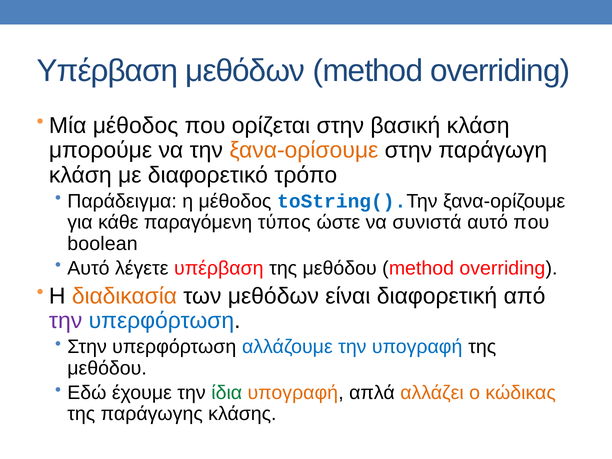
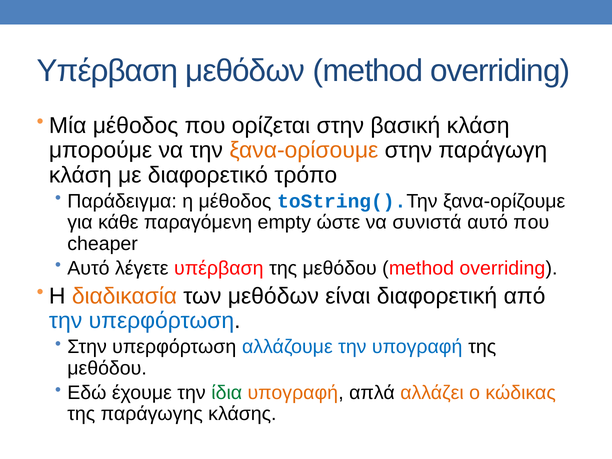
τύπος: τύπος -> empty
boolean: boolean -> cheaper
την at (66, 321) colour: purple -> blue
